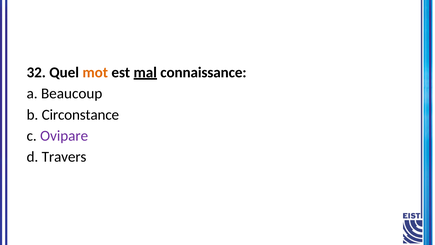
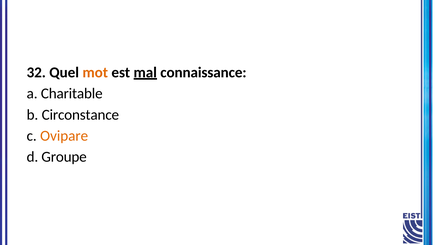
Beaucoup: Beaucoup -> Charitable
Ovipare colour: purple -> orange
Travers: Travers -> Groupe
